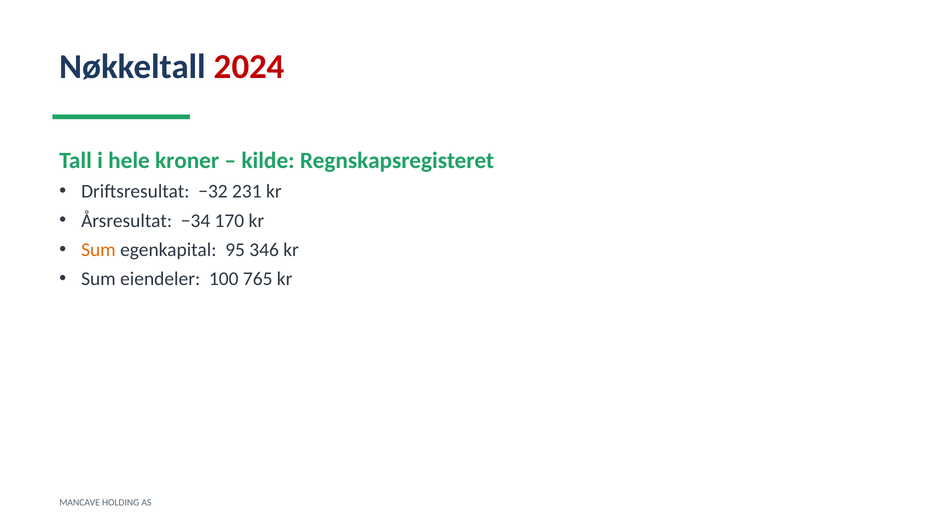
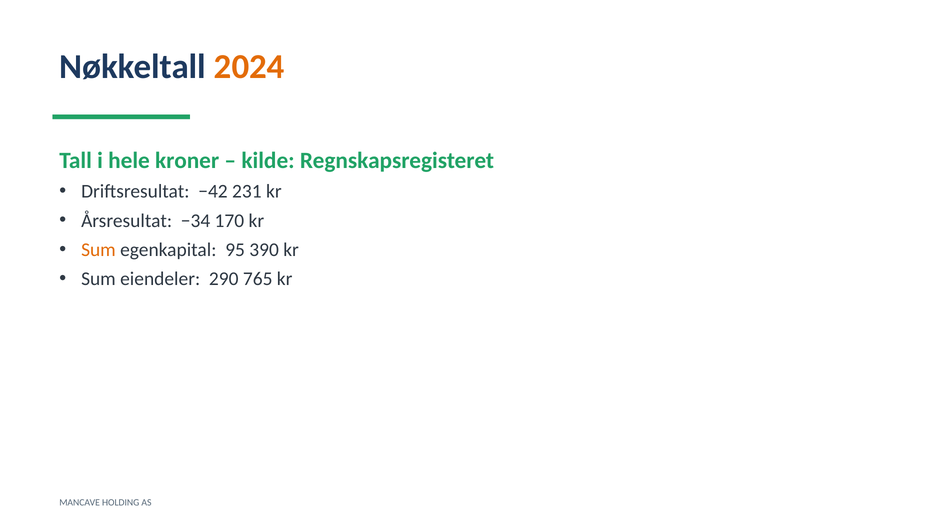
2024 colour: red -> orange
−32: −32 -> −42
346: 346 -> 390
100: 100 -> 290
